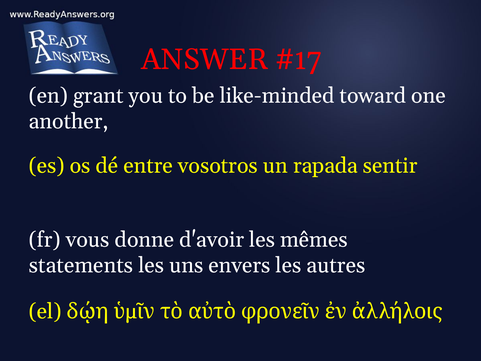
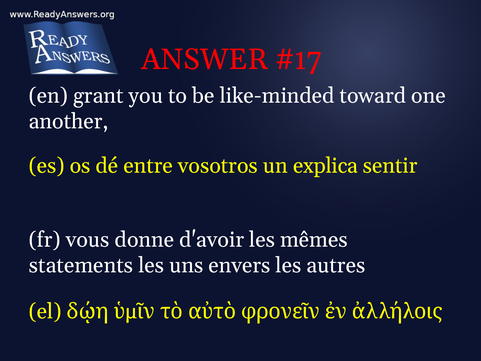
rapada: rapada -> explica
